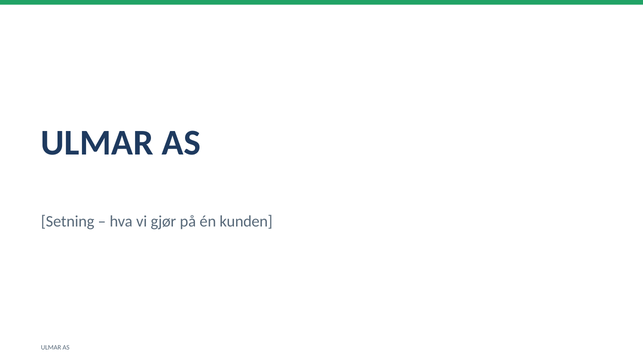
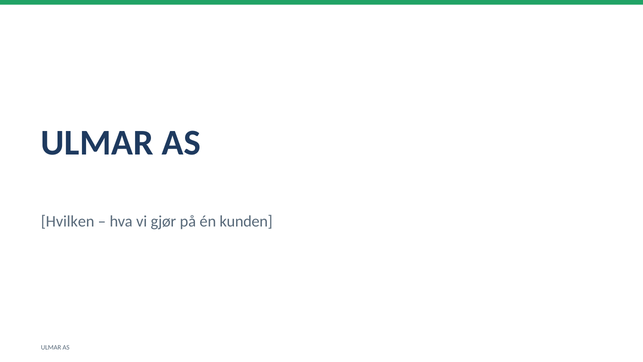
Setning: Setning -> Hvilken
